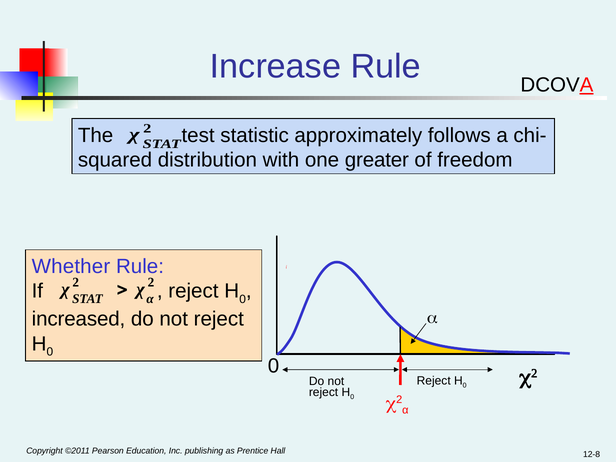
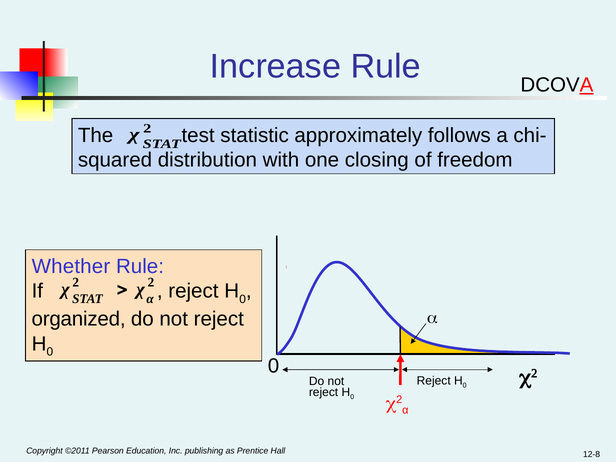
greater: greater -> closing
increased: increased -> organized
